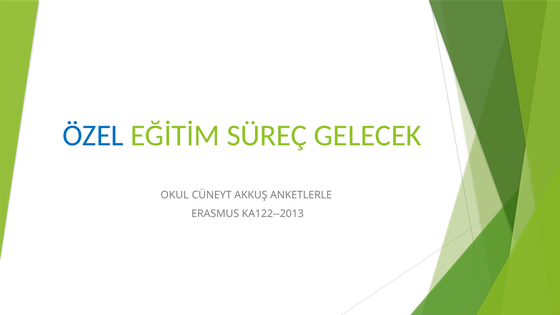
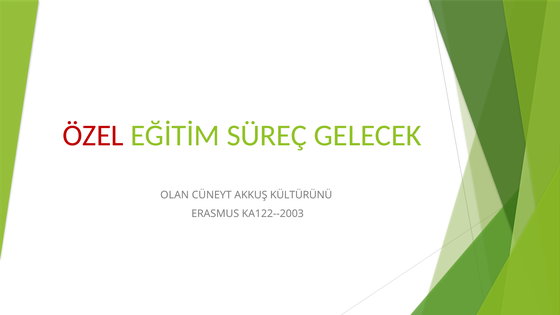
ÖZEL colour: blue -> red
OKUL: OKUL -> OLAN
ANKETLERLE: ANKETLERLE -> KÜLTÜRÜNÜ
KA122--2013: KA122--2013 -> KA122--2003
